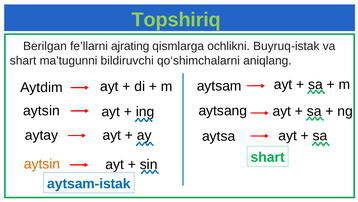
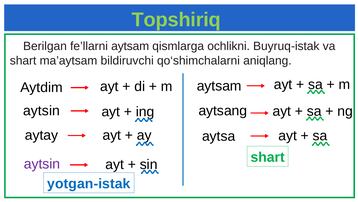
fe’llarni ajrating: ajrating -> aytsam
ma’tugunni: ma’tugunni -> ma’aytsam
aytsin at (42, 163) colour: orange -> purple
aytsam-istak: aytsam-istak -> yotgan-istak
